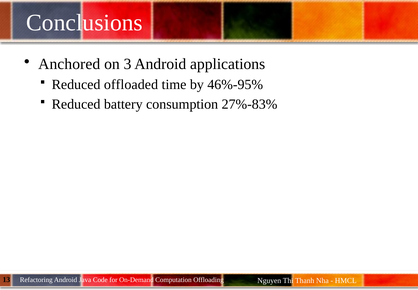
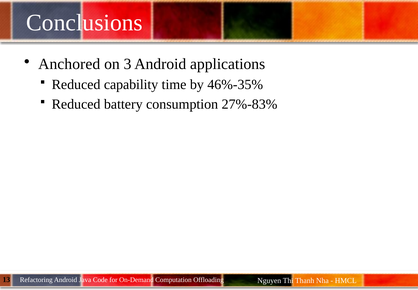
offloaded: offloaded -> capability
46%-95%: 46%-95% -> 46%-35%
